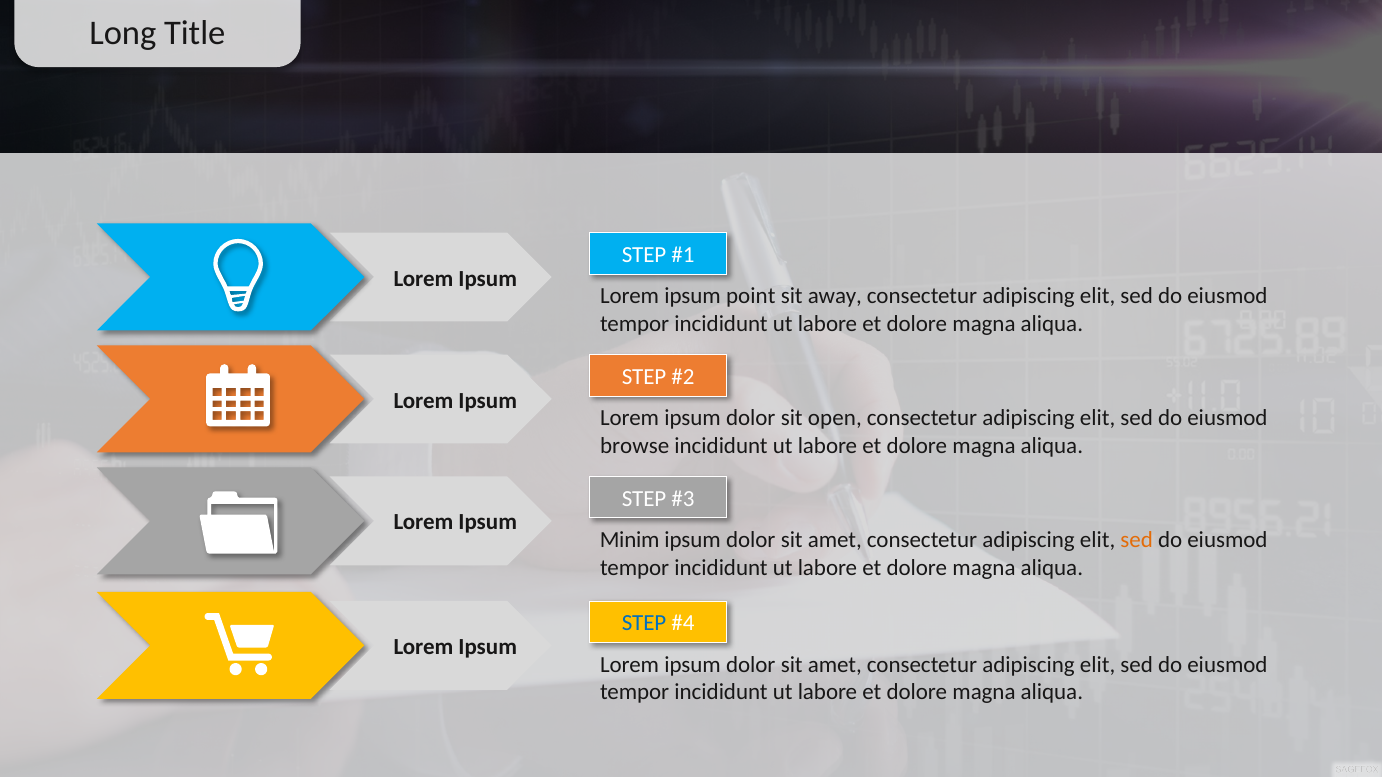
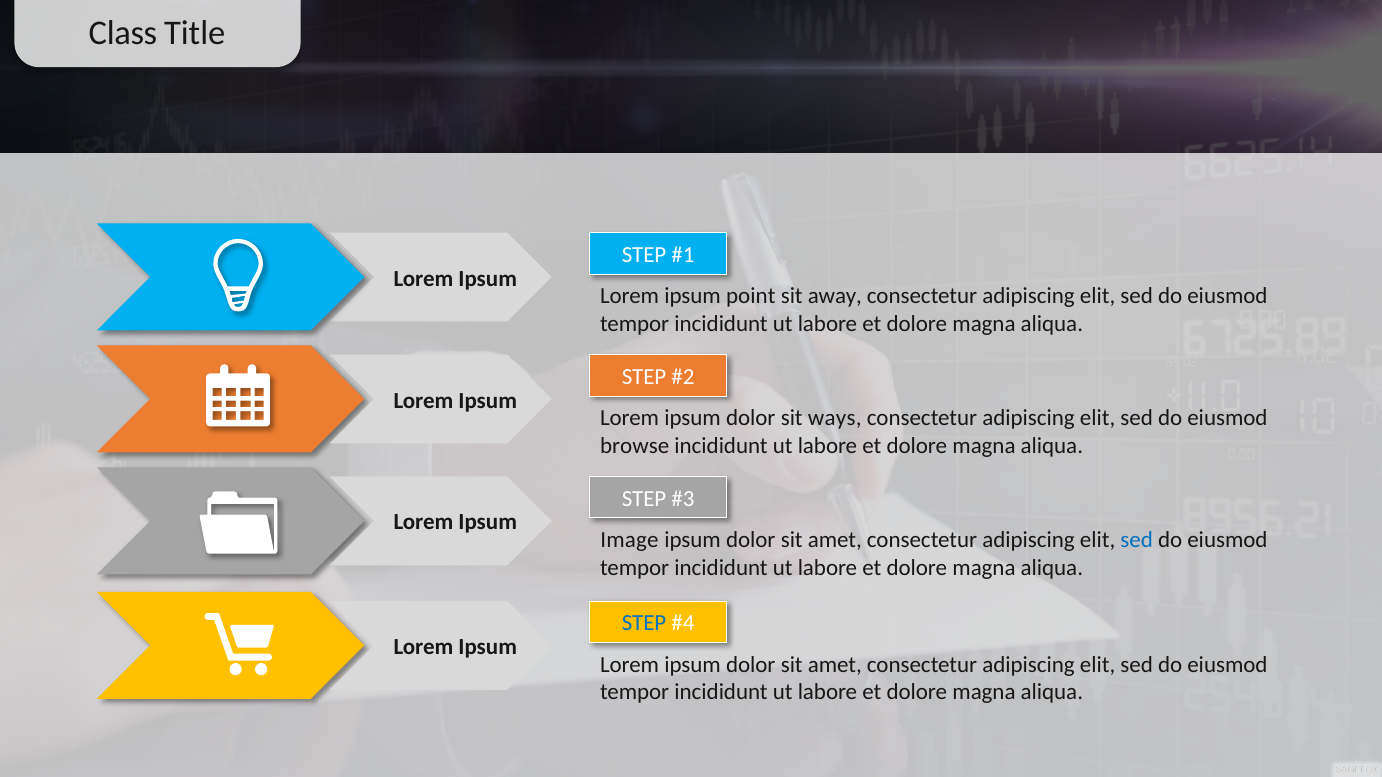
Long: Long -> Class
open: open -> ways
Minim: Minim -> Image
sed at (1137, 541) colour: orange -> blue
